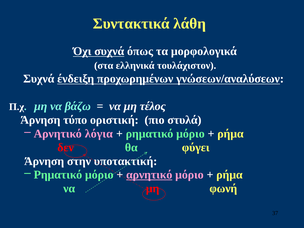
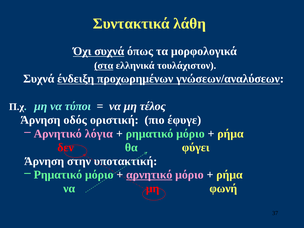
στα underline: none -> present
βάζω: βάζω -> τύποι
τύπο: τύπο -> οδός
στυλά: στυλά -> έφυγε
